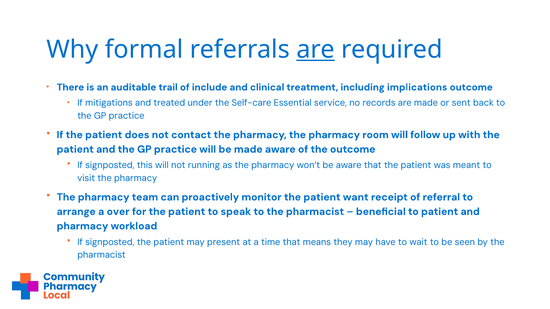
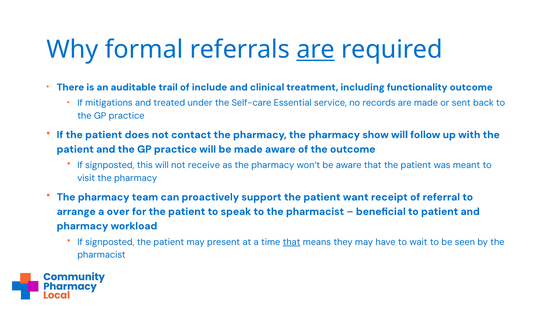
implications: implications -> functionality
room: room -> show
running: running -> receive
monitor: monitor -> support
that at (292, 242) underline: none -> present
